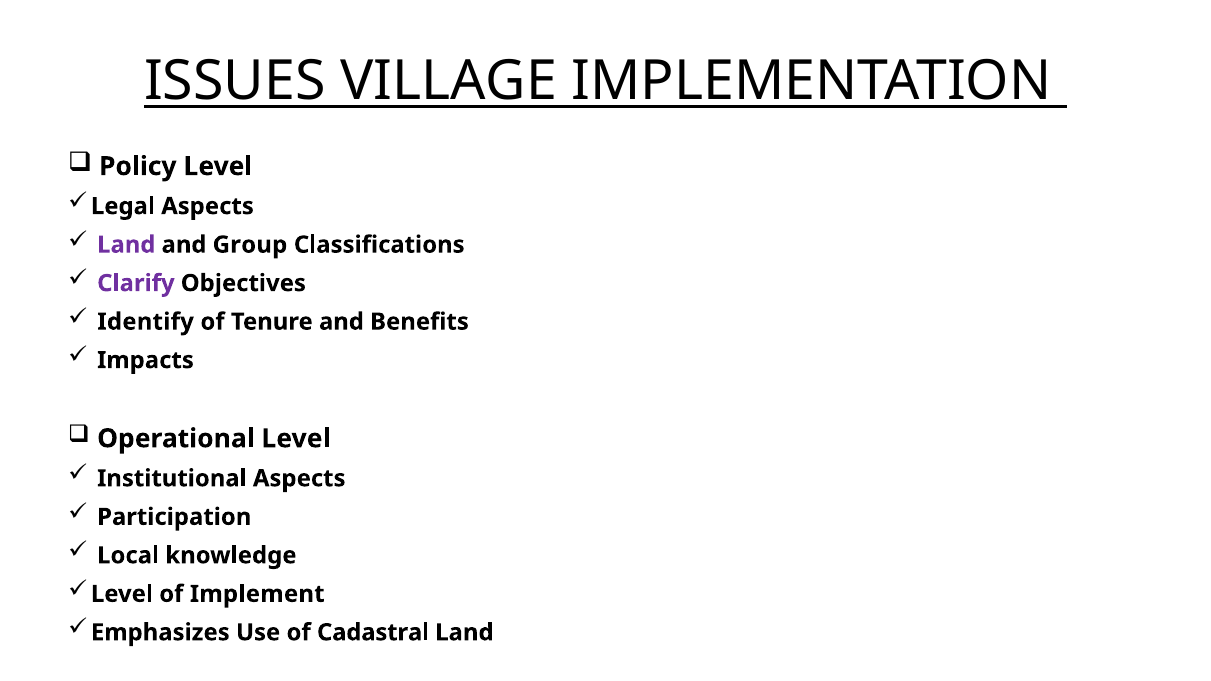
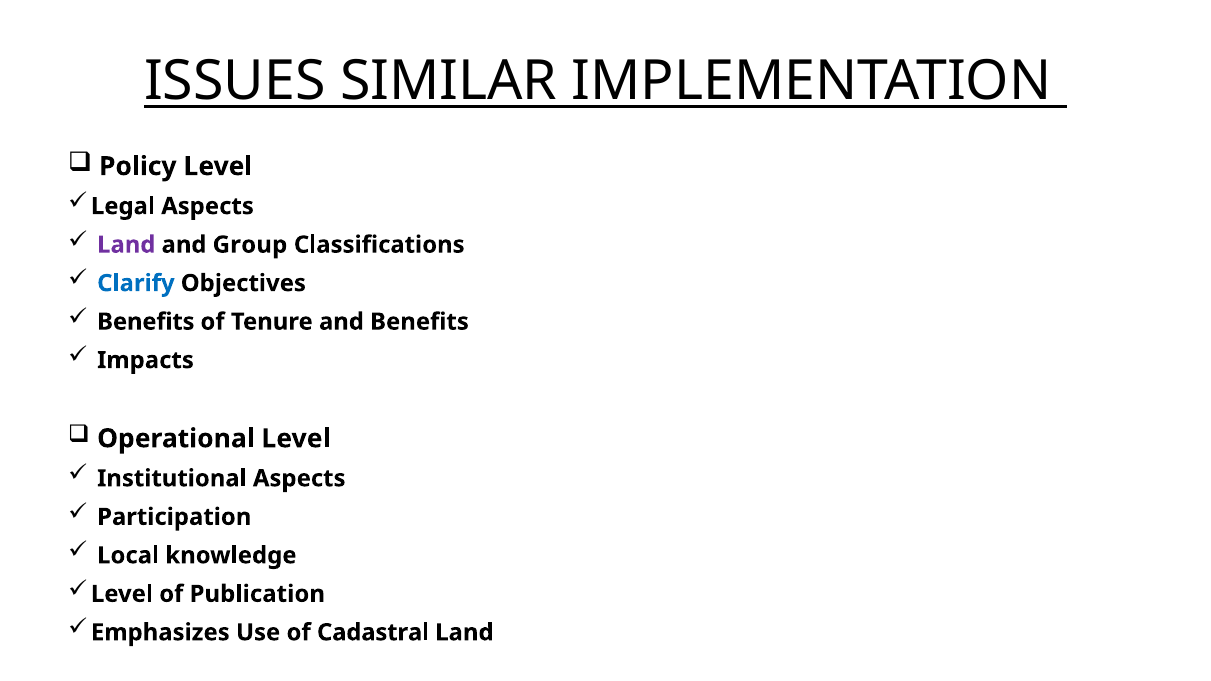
VILLAGE: VILLAGE -> SIMILAR
Clarify colour: purple -> blue
Identify at (146, 322): Identify -> Benefits
Implement: Implement -> Publication
